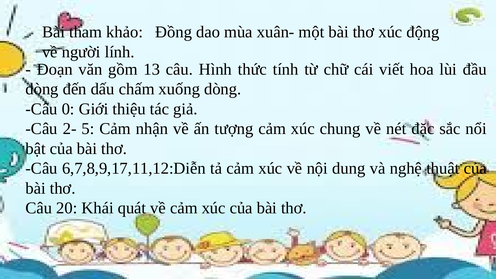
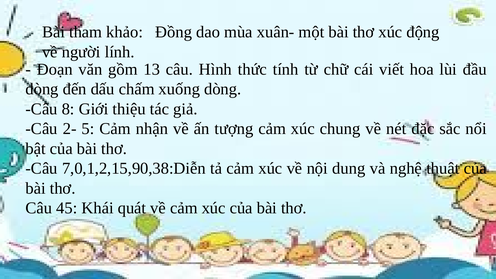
0: 0 -> 8
6,7,8,9,17,11,12:Diễn: 6,7,8,9,17,11,12:Diễn -> 7,0,1,2,15,90,38:Diễn
20: 20 -> 45
